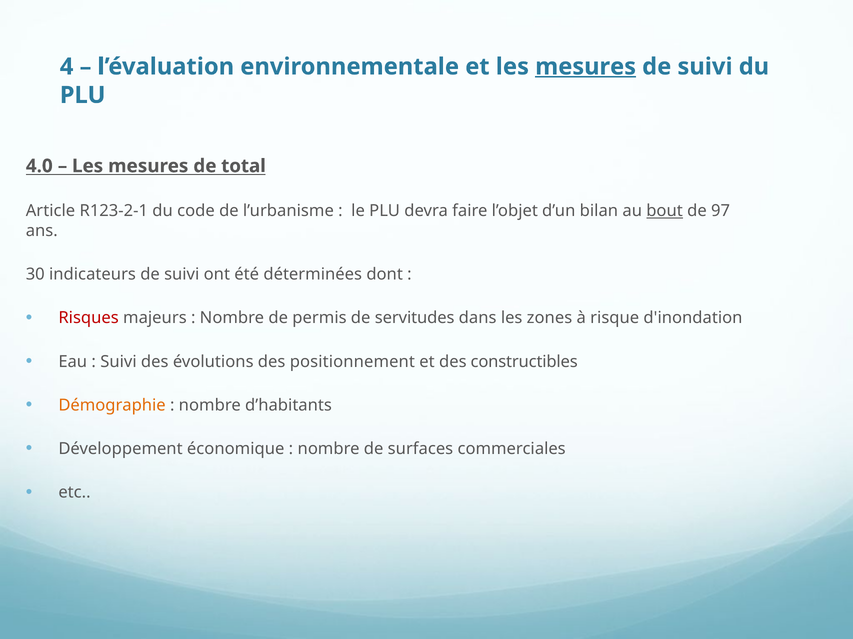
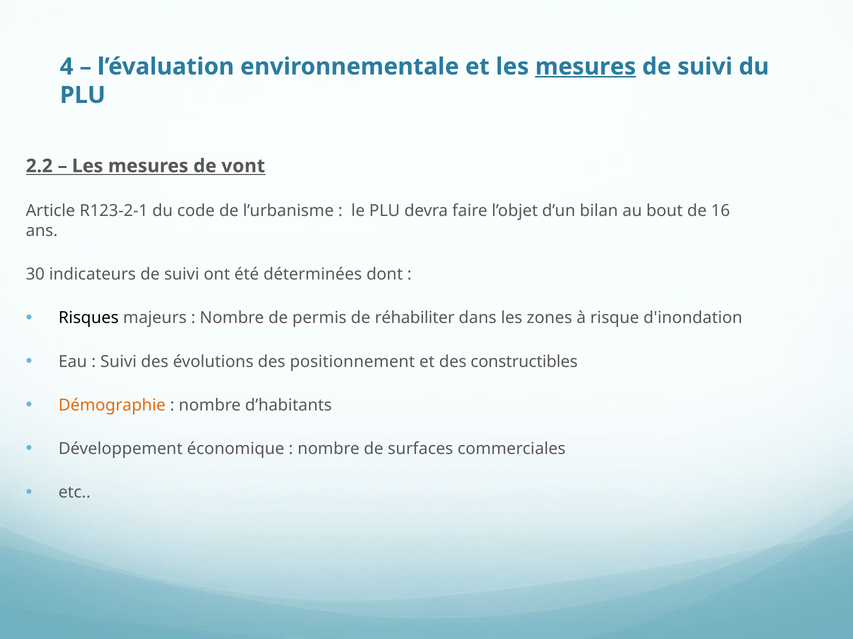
4.0: 4.0 -> 2.2
total: total -> vont
bout underline: present -> none
97: 97 -> 16
Risques colour: red -> black
servitudes: servitudes -> réhabiliter
